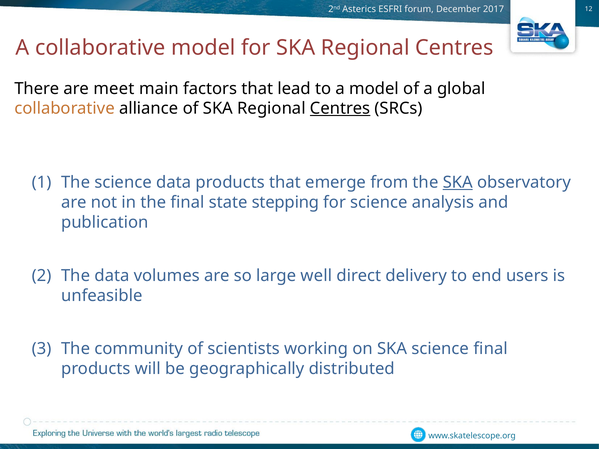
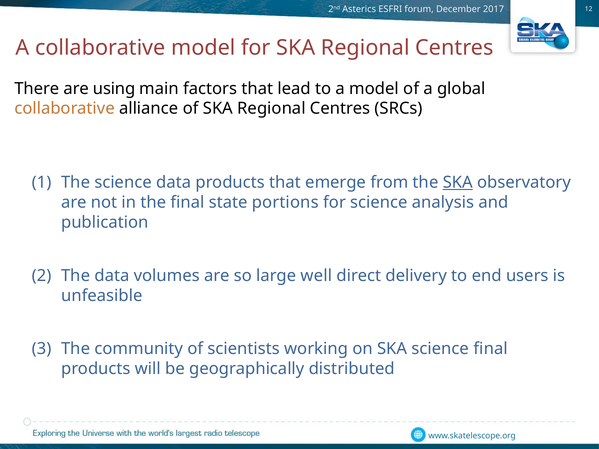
meet: meet -> using
Centres at (340, 109) underline: present -> none
stepping: stepping -> portions
